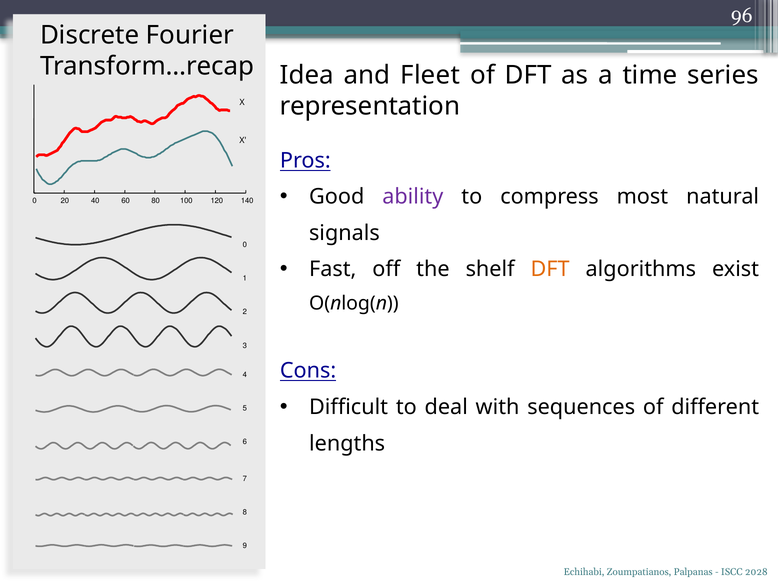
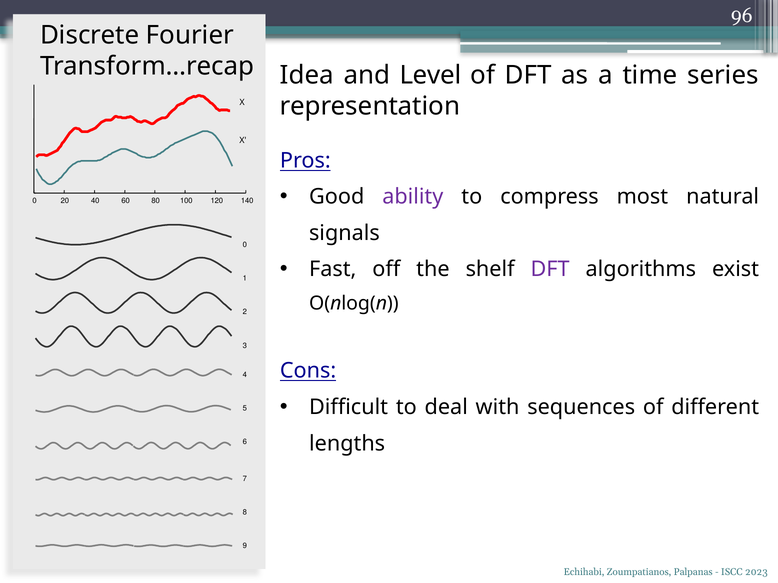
Fleet: Fleet -> Level
DFT at (550, 270) colour: orange -> purple
2028: 2028 -> 2023
